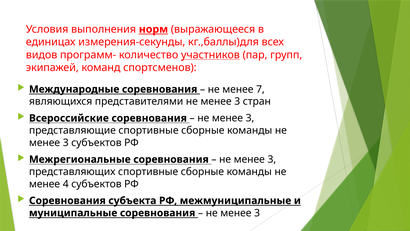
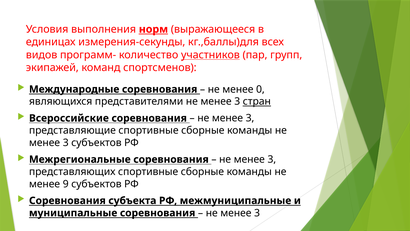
7: 7 -> 0
стран underline: none -> present
4: 4 -> 9
